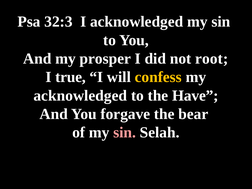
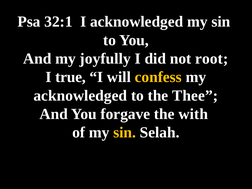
32:3: 32:3 -> 32:1
prosper: prosper -> joyfully
Have: Have -> Thee
bear: bear -> with
sin at (125, 133) colour: pink -> yellow
